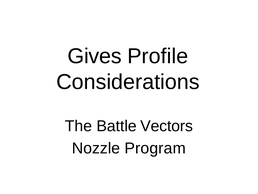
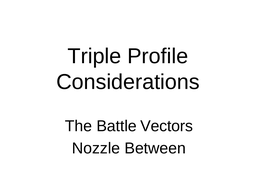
Gives: Gives -> Triple
Program: Program -> Between
